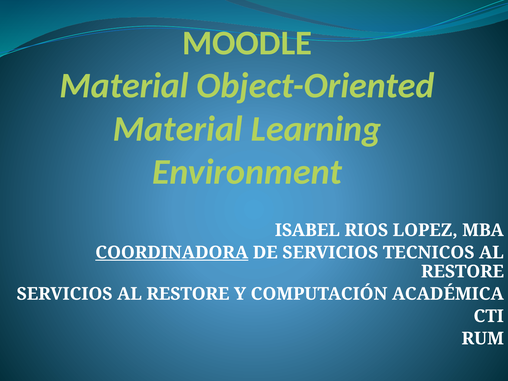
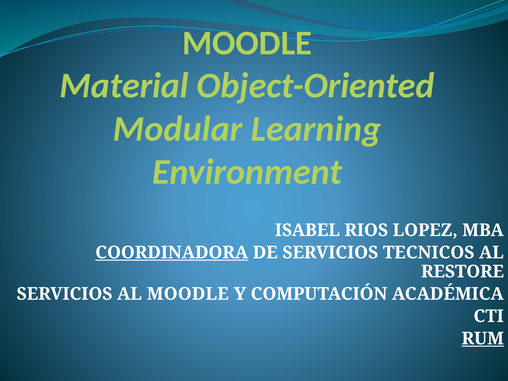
Material at (178, 129): Material -> Modular
SERVICIOS AL RESTORE: RESTORE -> MOODLE
RUM underline: none -> present
